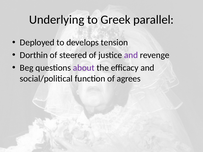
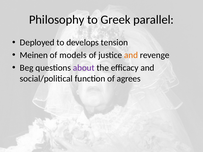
Underlying: Underlying -> Philosophy
Dorthin: Dorthin -> Meinen
steered: steered -> models
and at (131, 55) colour: purple -> orange
